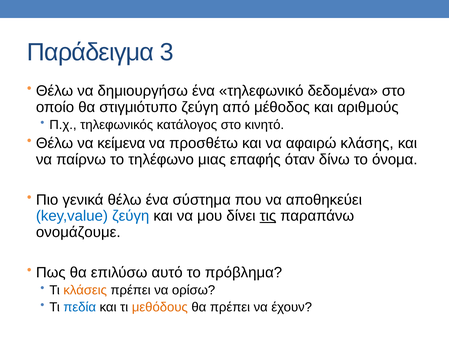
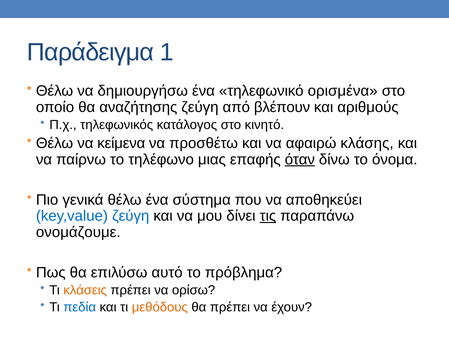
3: 3 -> 1
δεδομένα: δεδομένα -> ορισμένα
στιγμιότυπο: στιγμιότυπο -> αναζήτησης
μέθοδος: μέθοδος -> βλέπουν
όταν underline: none -> present
